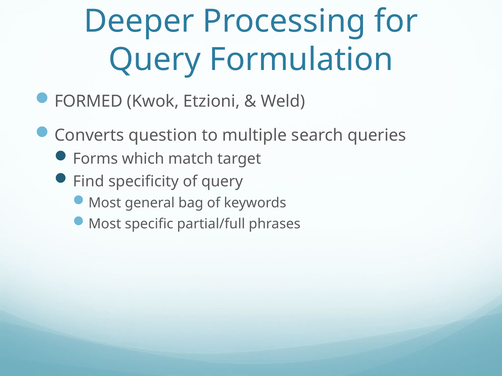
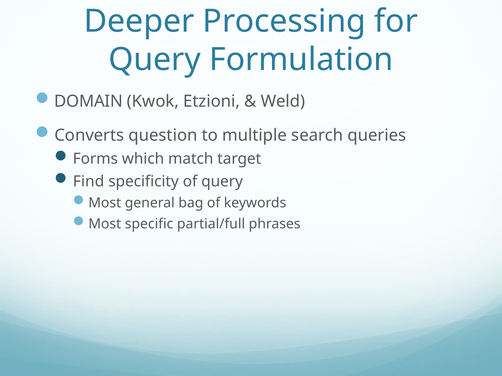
FORMED: FORMED -> DOMAIN
